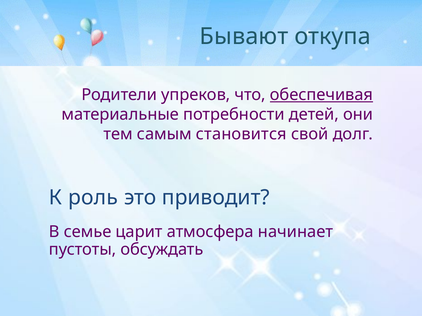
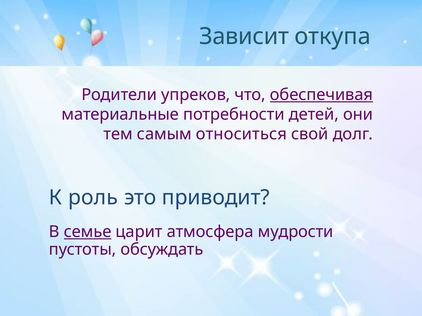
Бывают: Бывают -> Зависит
становится: становится -> относиться
семье underline: none -> present
начинает: начинает -> мудрости
